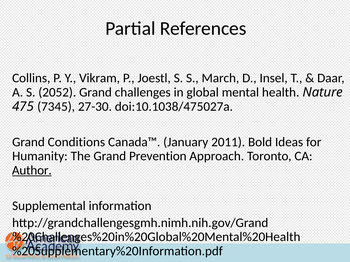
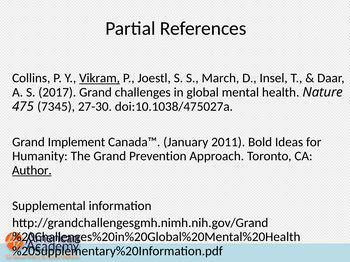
Vikram underline: none -> present
2052: 2052 -> 2017
Conditions: Conditions -> Implement
